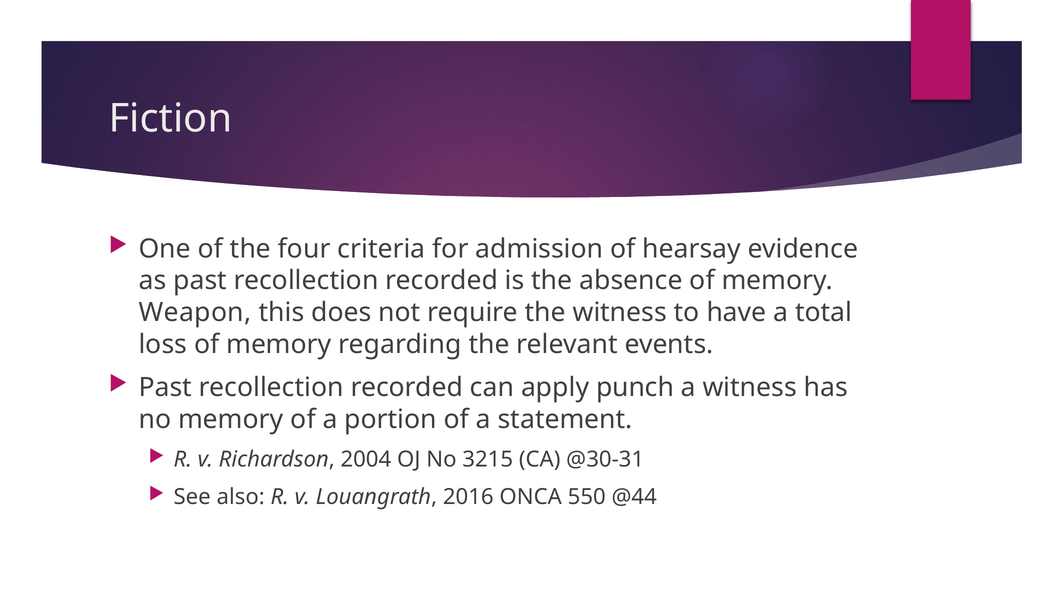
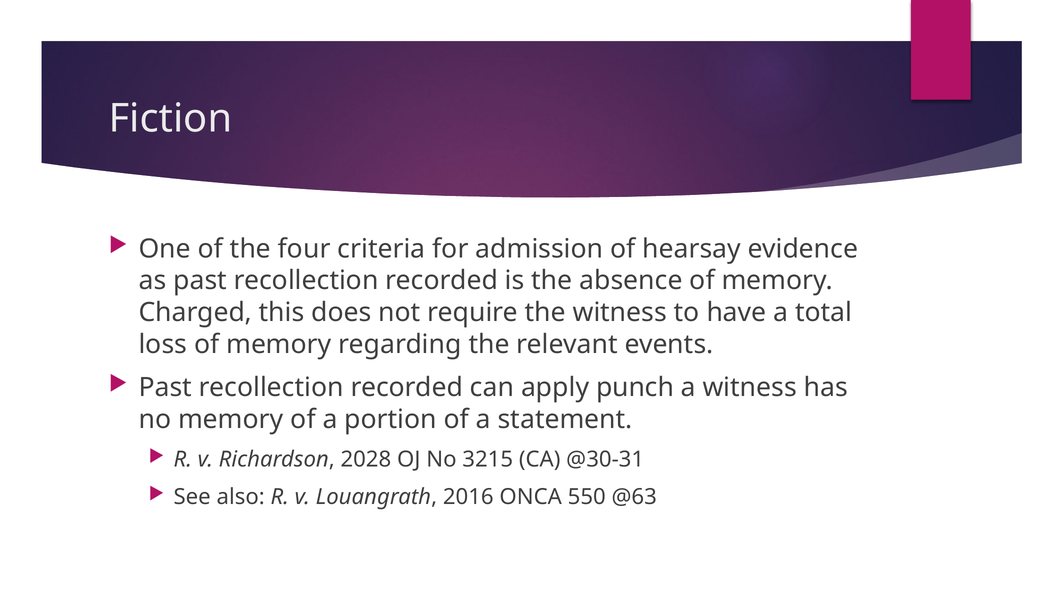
Weapon: Weapon -> Charged
2004: 2004 -> 2028
@44: @44 -> @63
